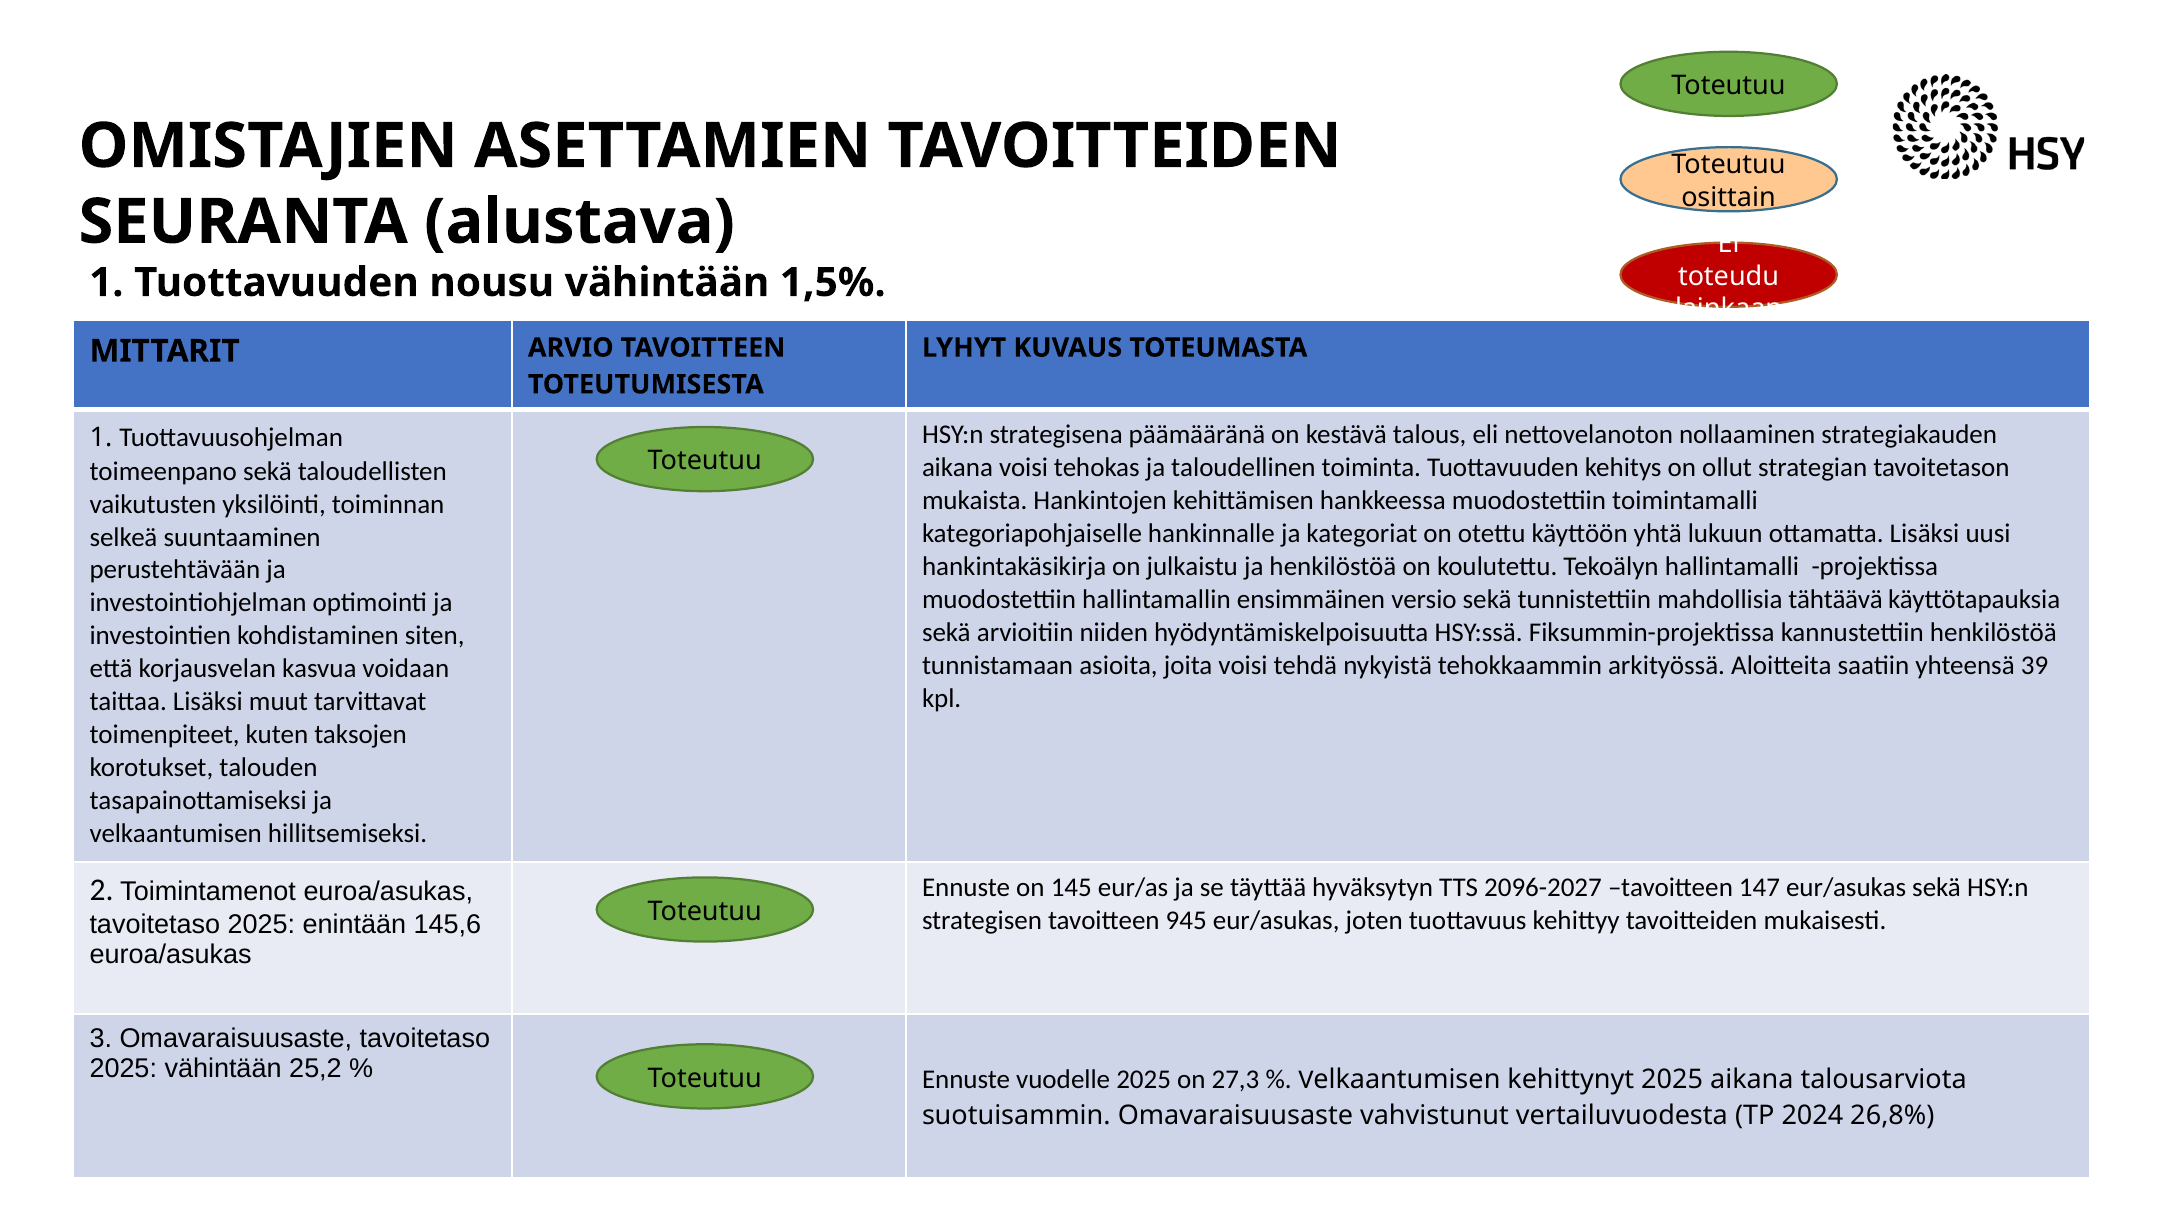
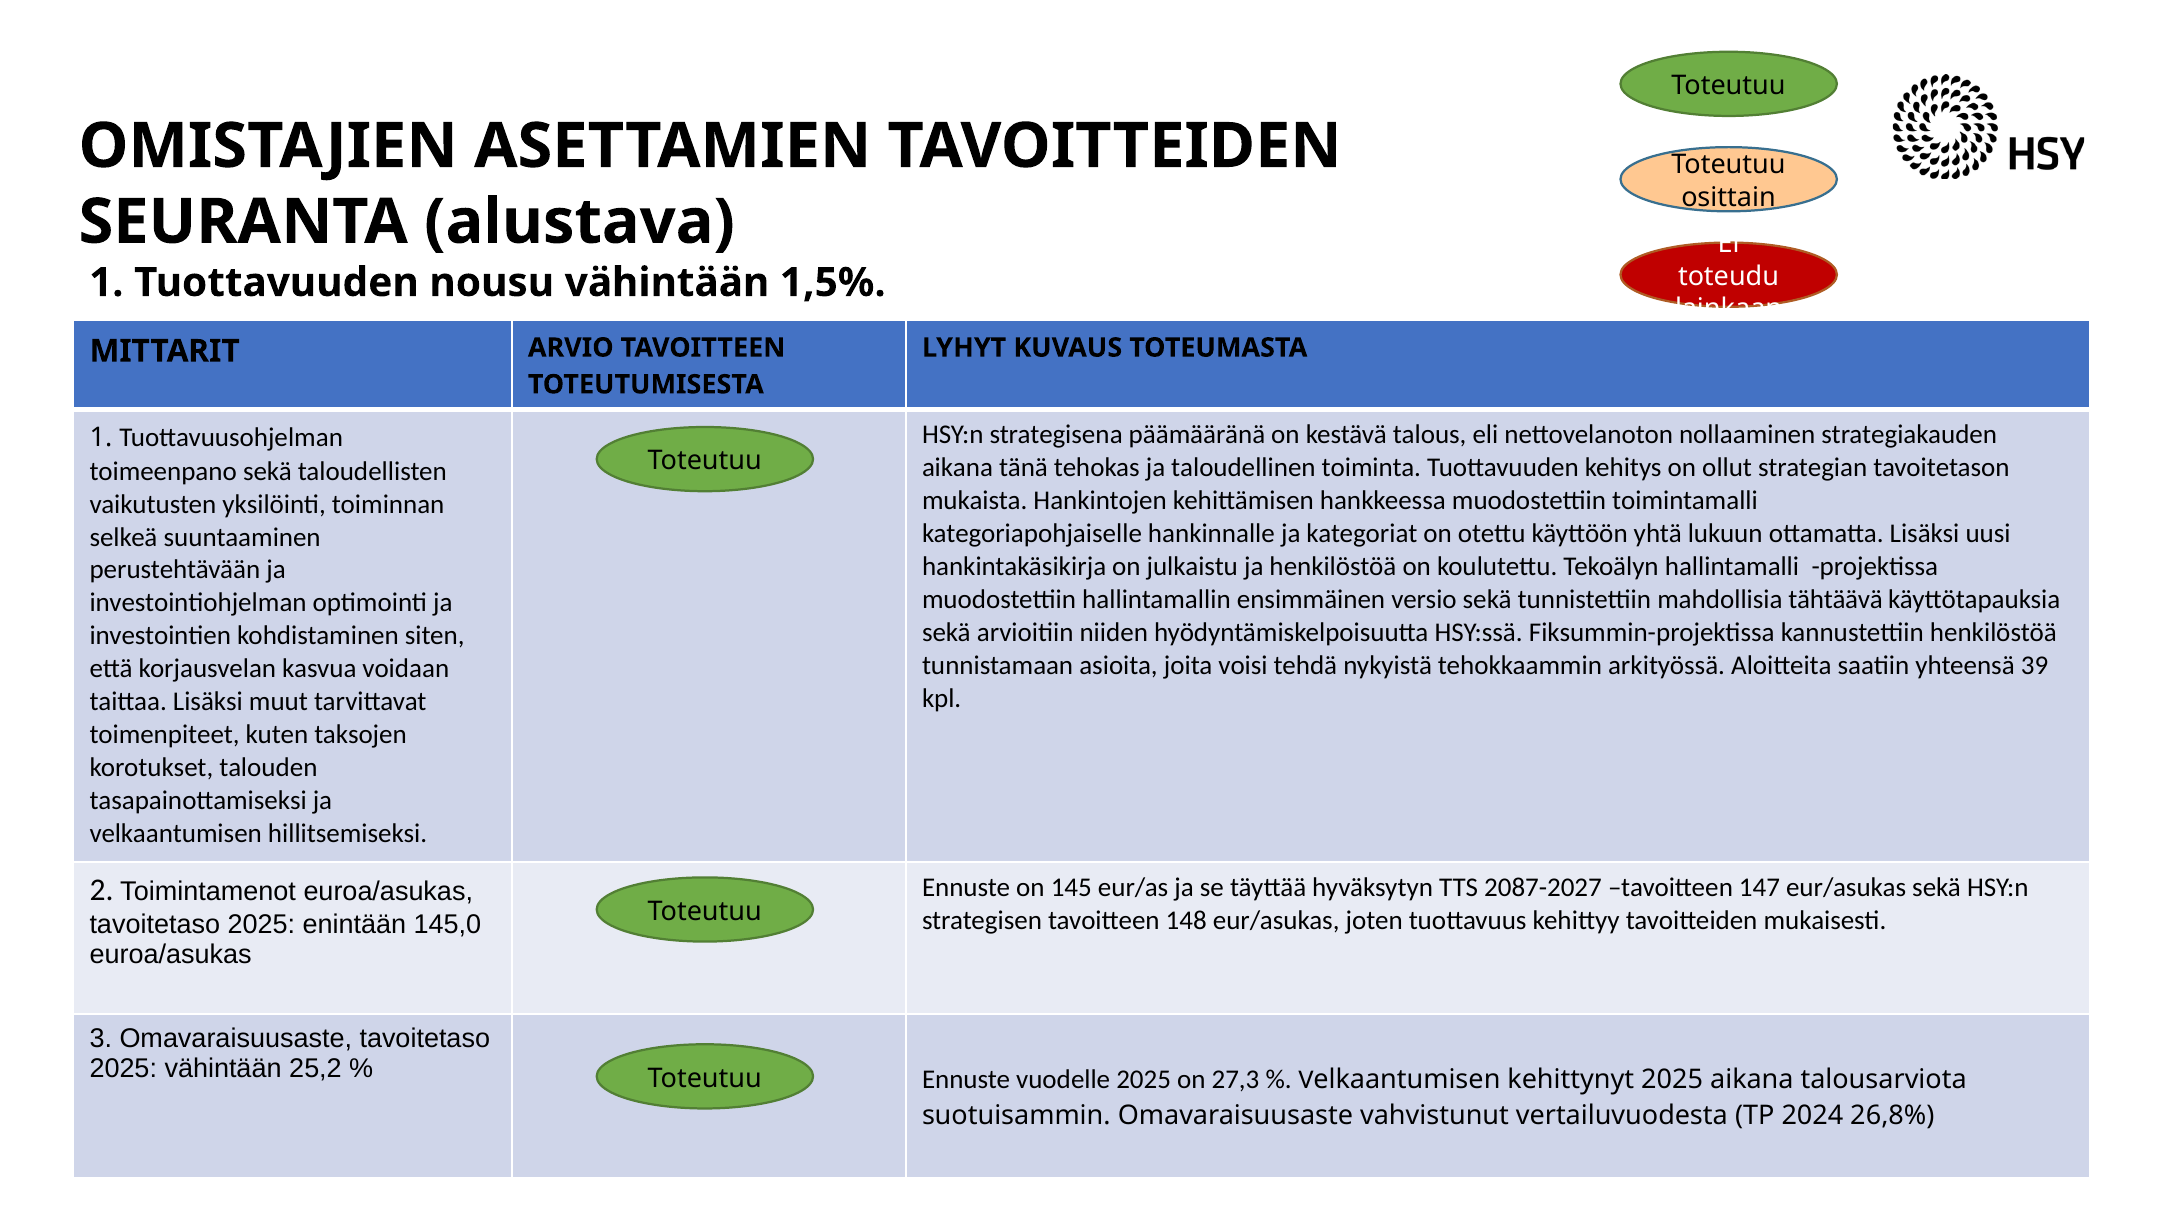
aikana voisi: voisi -> tänä
2096-2027: 2096-2027 -> 2087-2027
945: 945 -> 148
145,6: 145,6 -> 145,0
